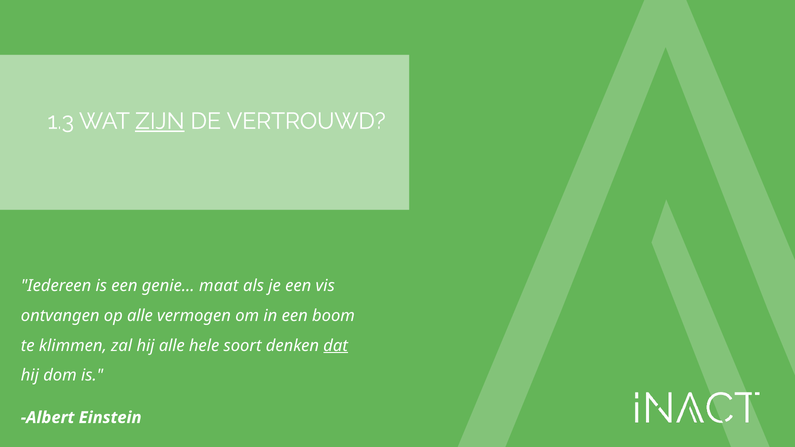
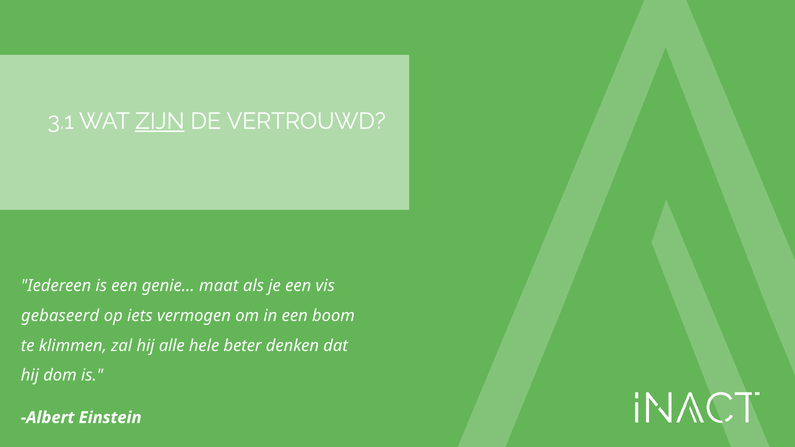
1.3: 1.3 -> 3.1
ontvangen: ontvangen -> gebaseerd
op alle: alle -> iets
soort: soort -> beter
dat underline: present -> none
